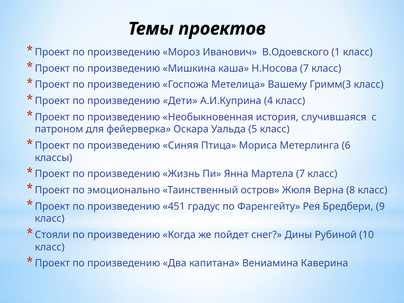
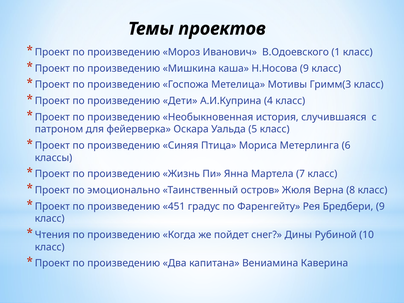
Н.Носова 7: 7 -> 9
Вашему: Вашему -> Мотивы
Стояли: Стояли -> Чтения
